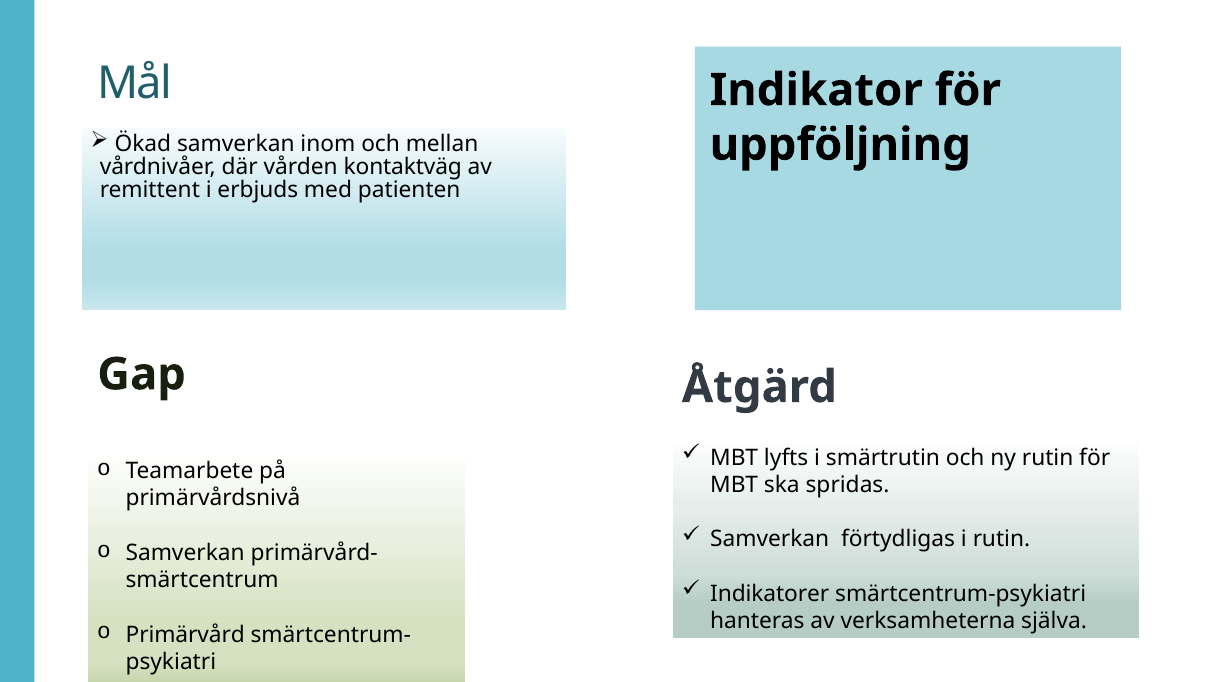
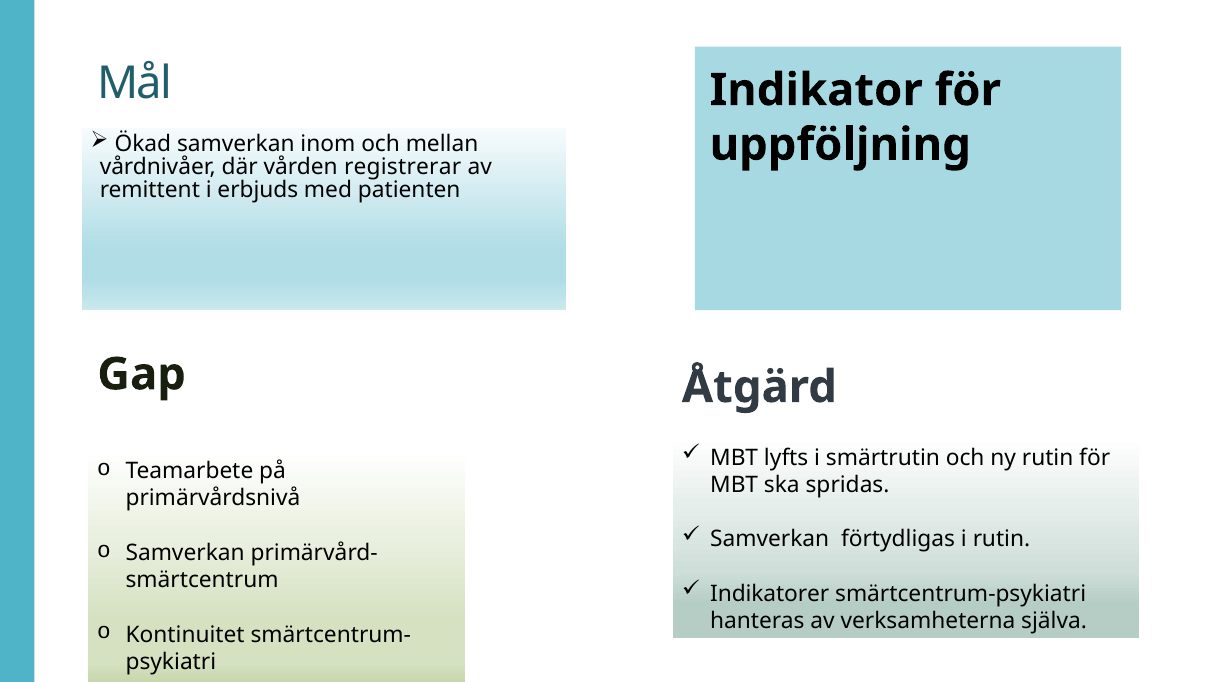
kontaktväg: kontaktväg -> registrerar
Primärvård: Primärvård -> Kontinuitet
